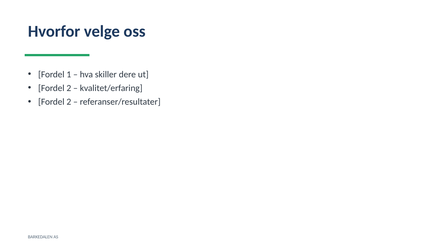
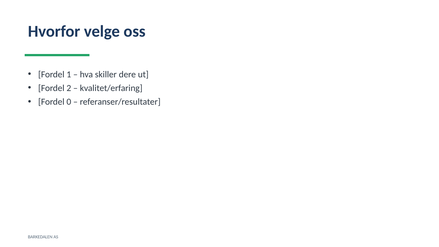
2 at (69, 102): 2 -> 0
